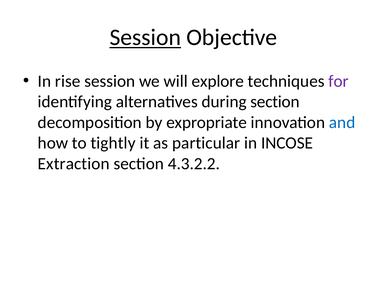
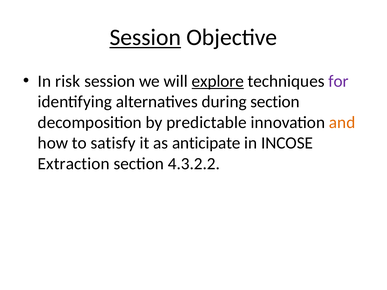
rise: rise -> risk
explore underline: none -> present
expropriate: expropriate -> predictable
and colour: blue -> orange
tightly: tightly -> satisfy
particular: particular -> anticipate
